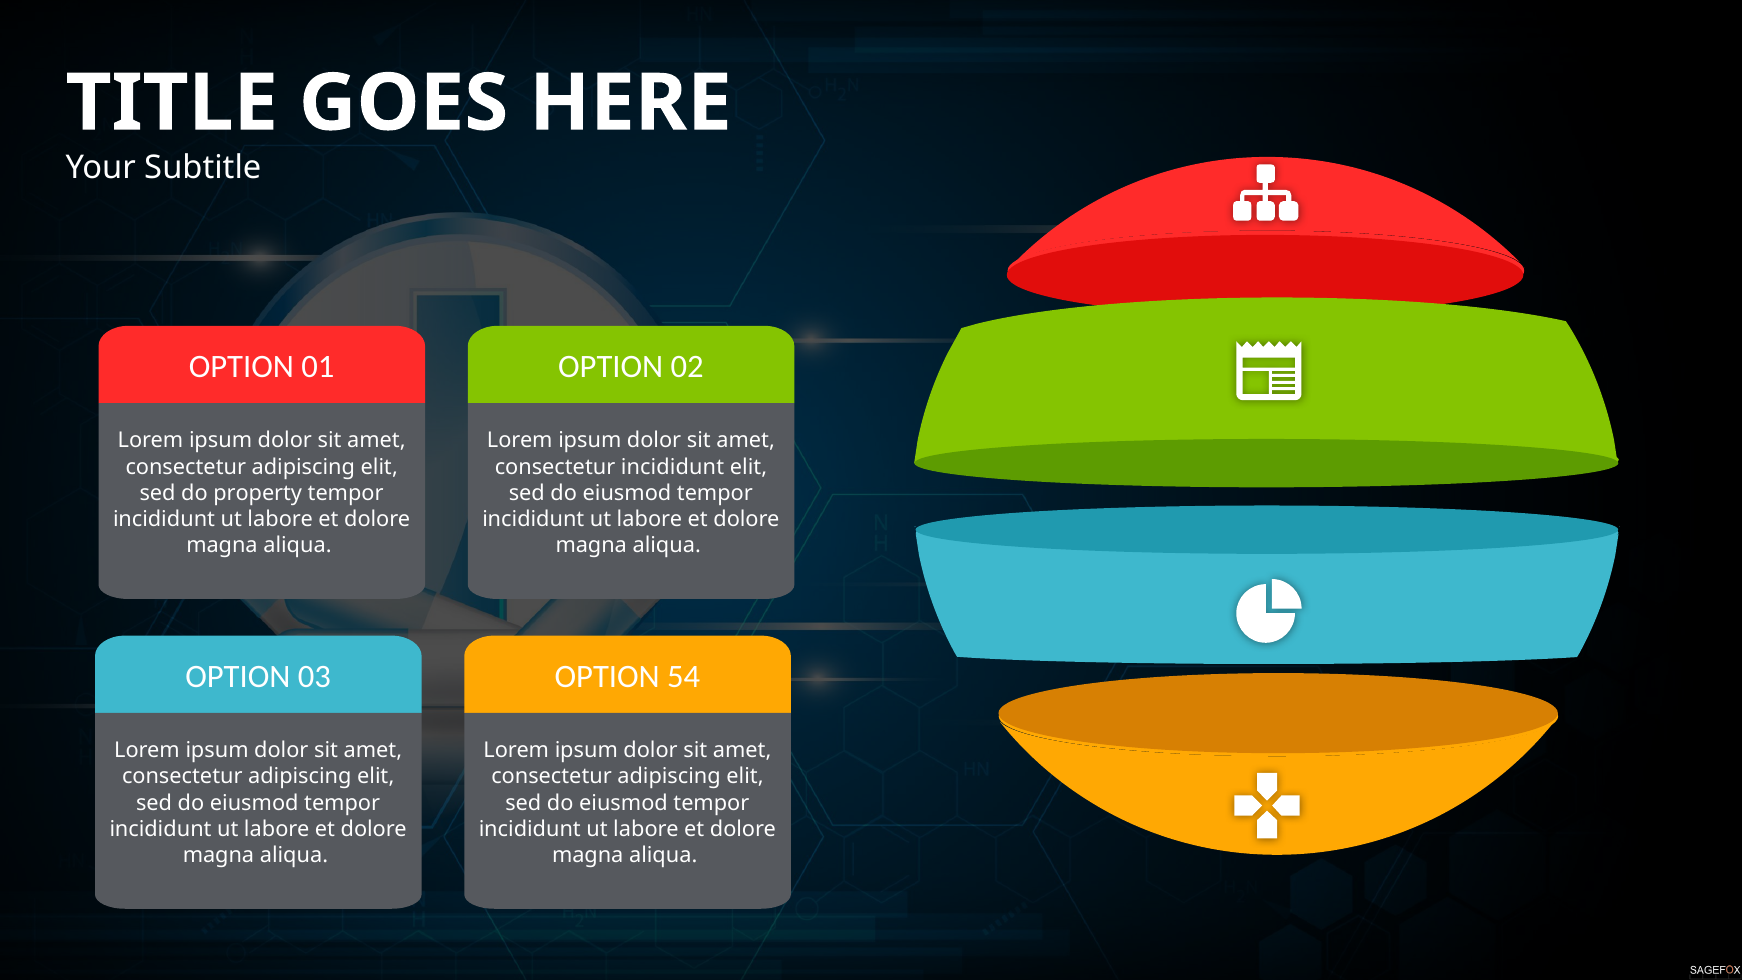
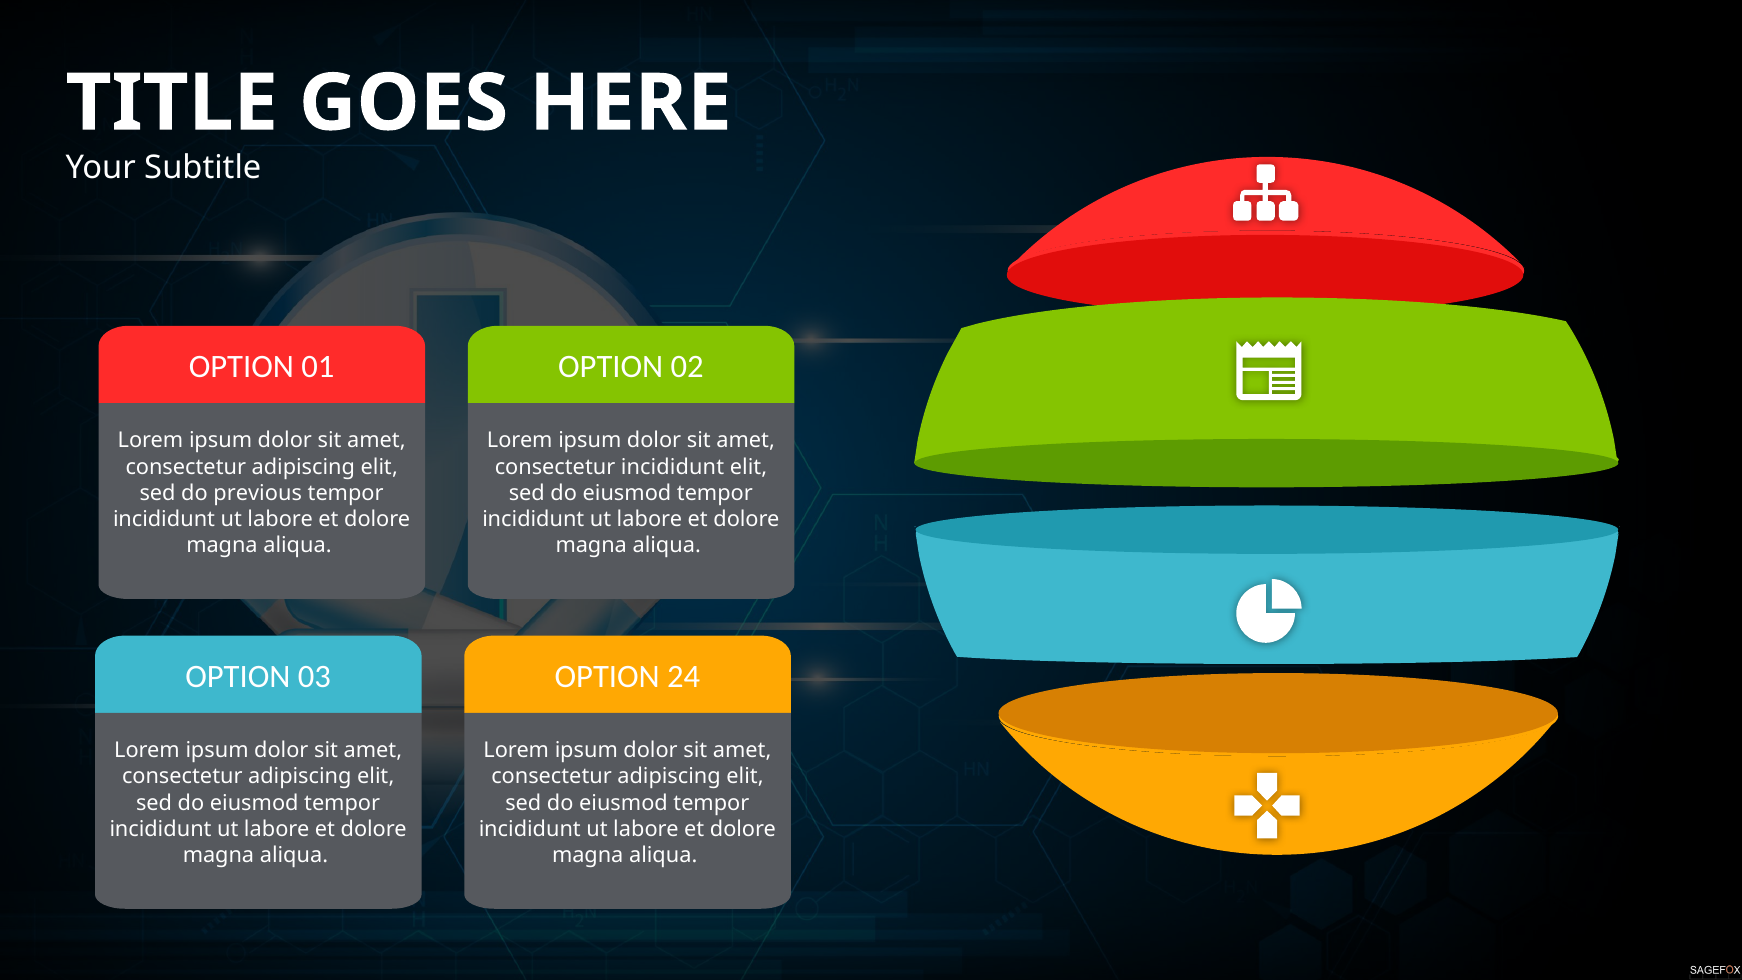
property: property -> previous
54: 54 -> 24
